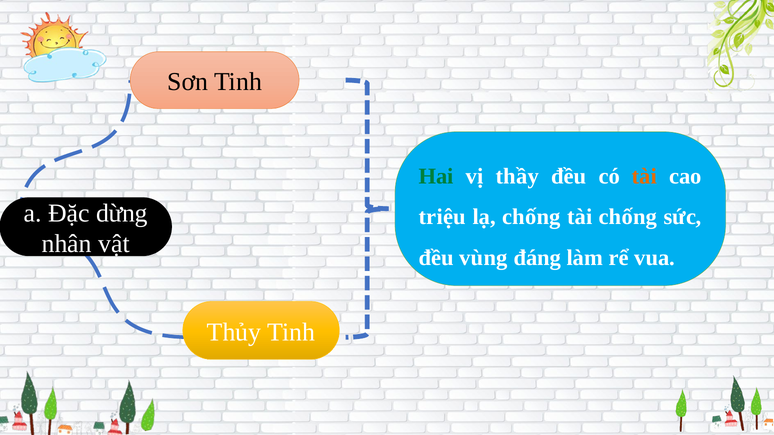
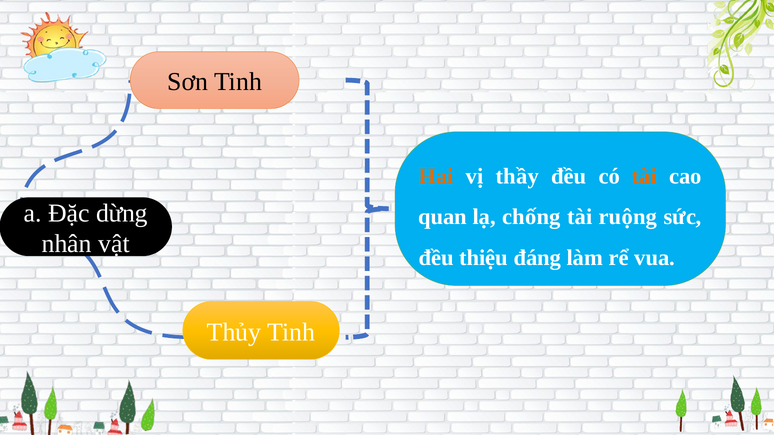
Hai colour: green -> orange
triệu: triệu -> quan
tài chống: chống -> ruộng
vùng: vùng -> thiệu
